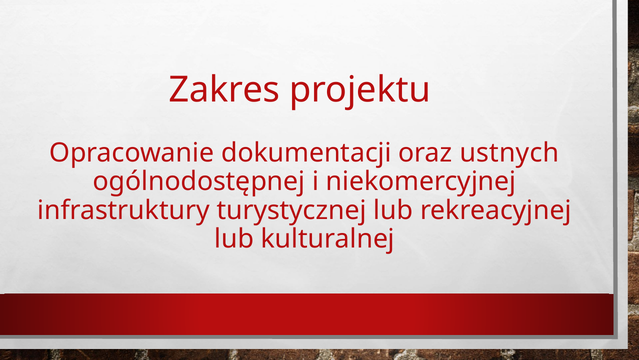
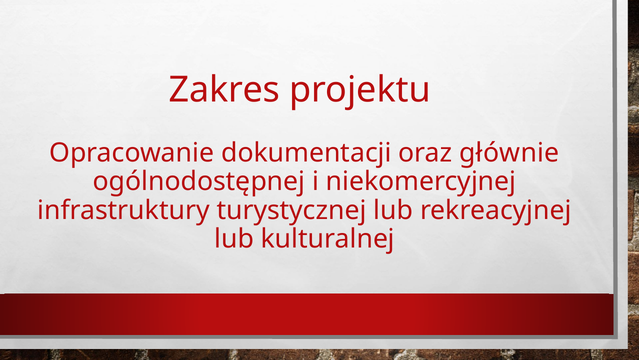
ustnych: ustnych -> głównie
